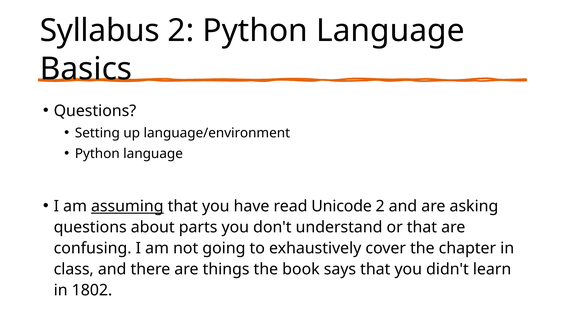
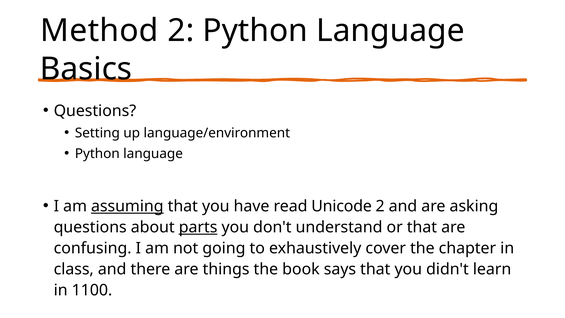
Syllabus: Syllabus -> Method
parts underline: none -> present
1802: 1802 -> 1100
